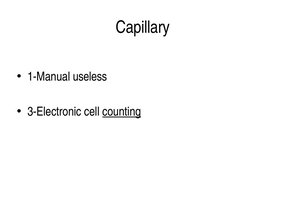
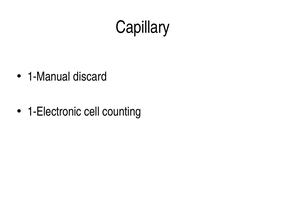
useless: useless -> discard
3-Electronic: 3-Electronic -> 1-Electronic
counting underline: present -> none
